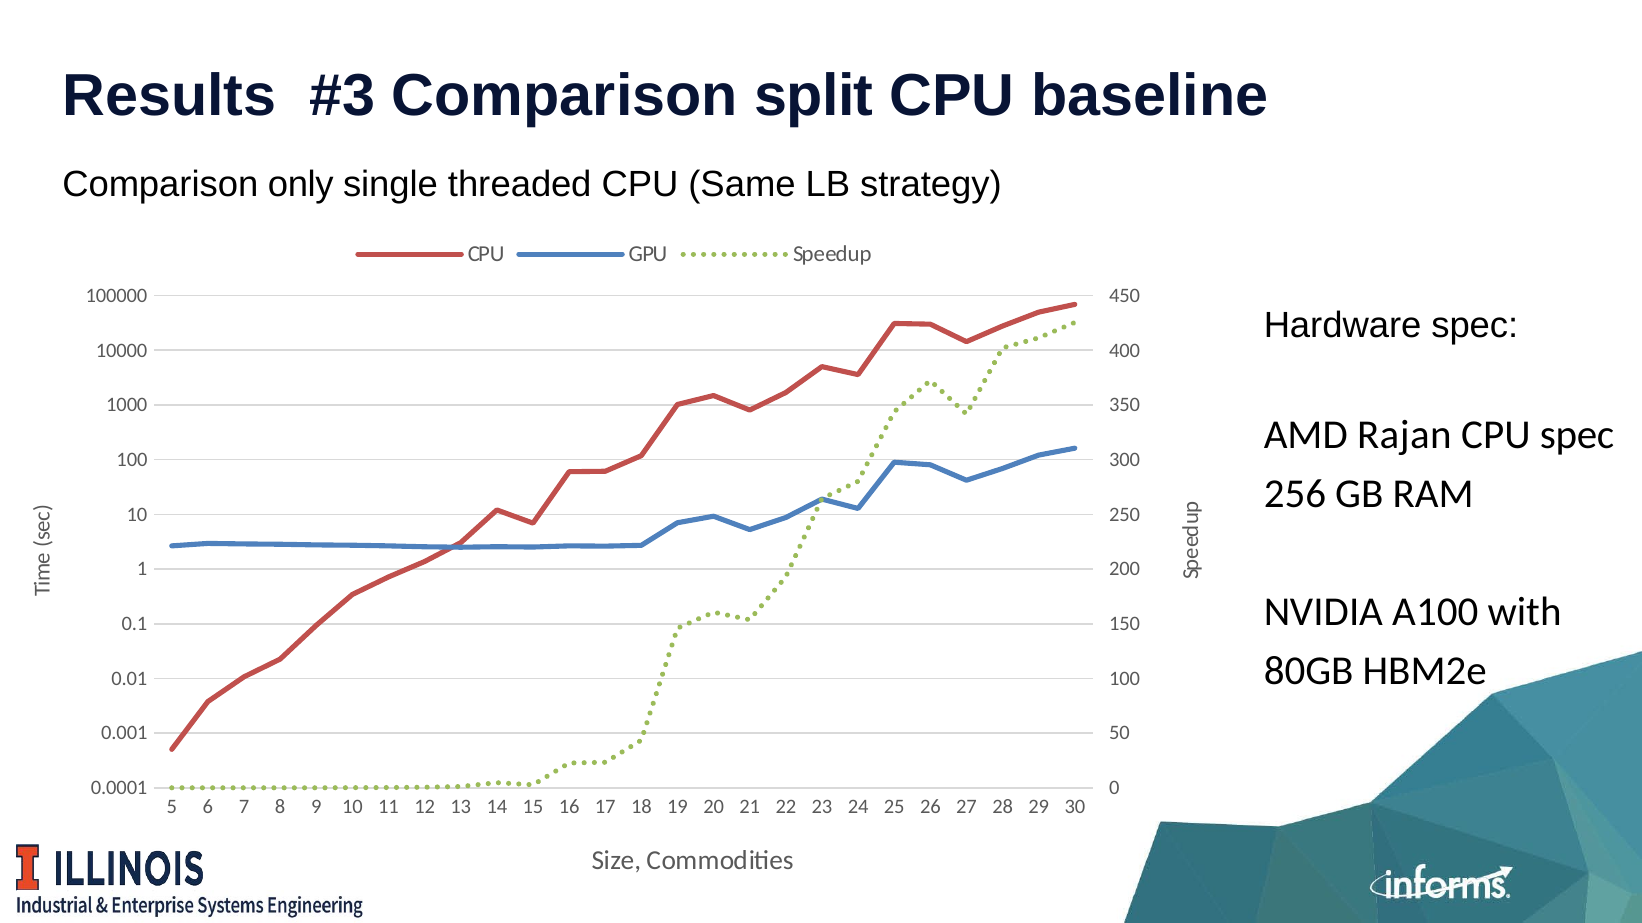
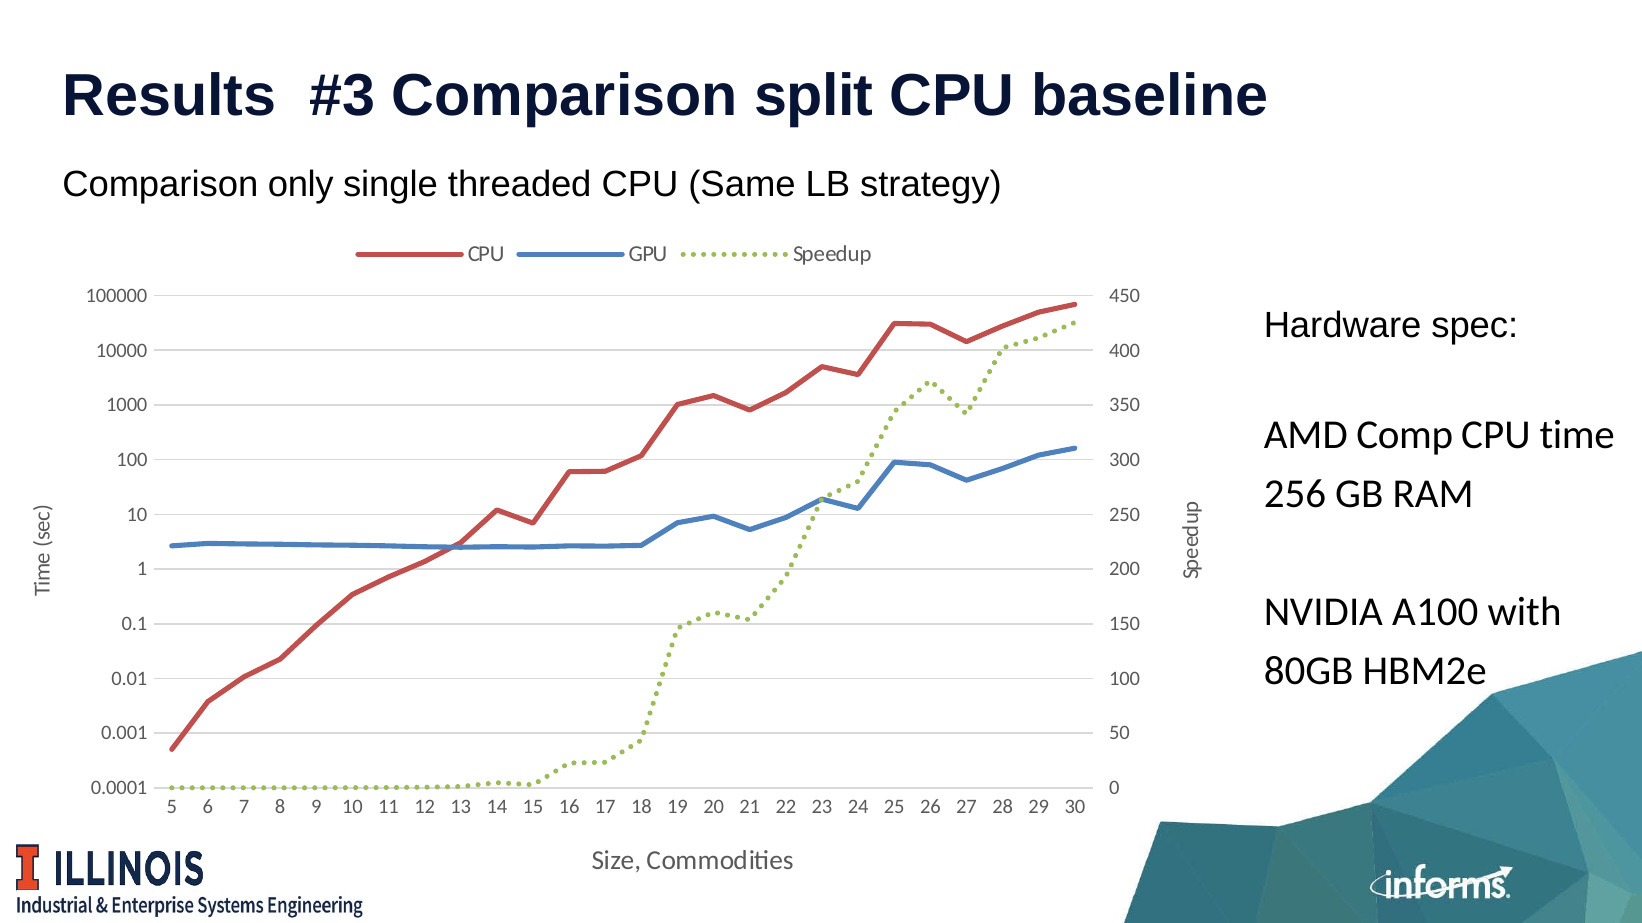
Rajan: Rajan -> Comp
CPU spec: spec -> time
